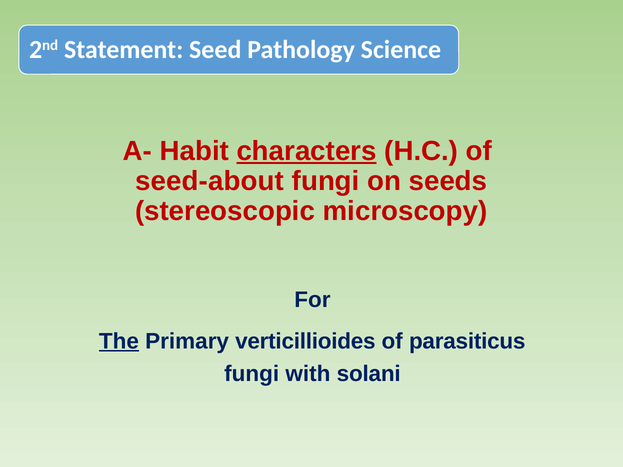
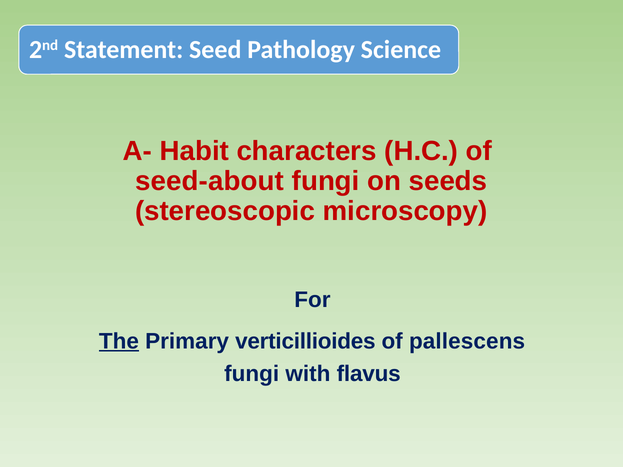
characters underline: present -> none
parasiticus: parasiticus -> pallescens
solani: solani -> flavus
